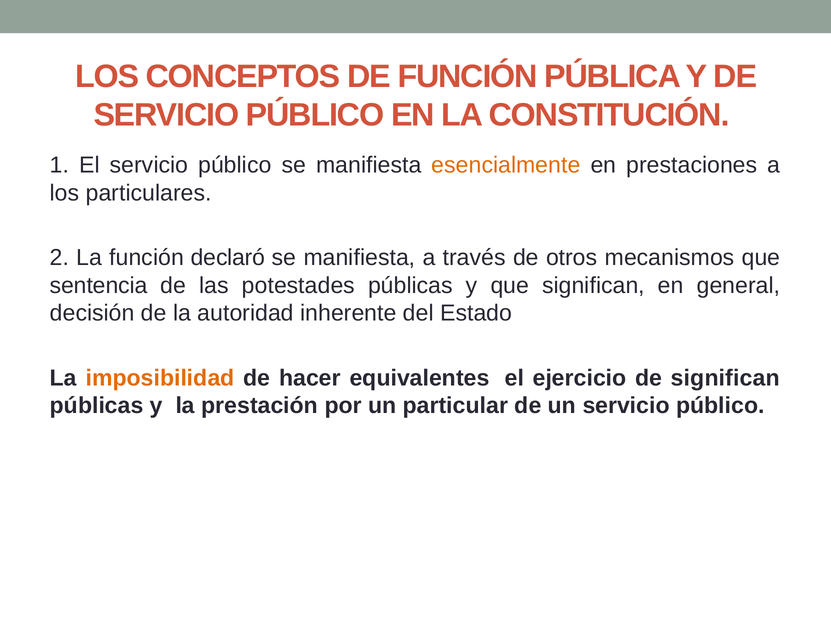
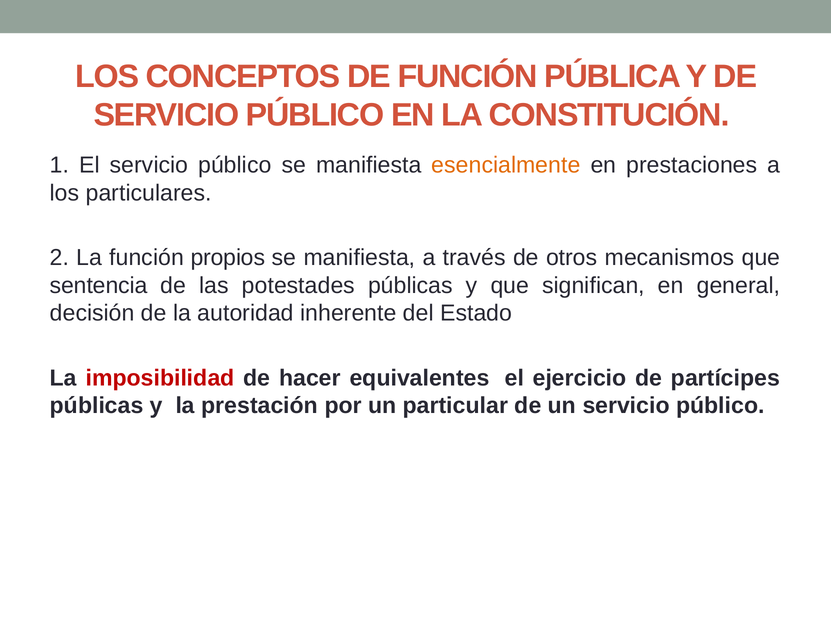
declaró: declaró -> propios
imposibilidad colour: orange -> red
de significan: significan -> partícipes
